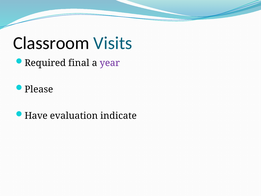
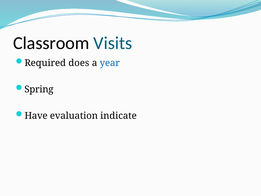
final: final -> does
year colour: purple -> blue
Please: Please -> Spring
